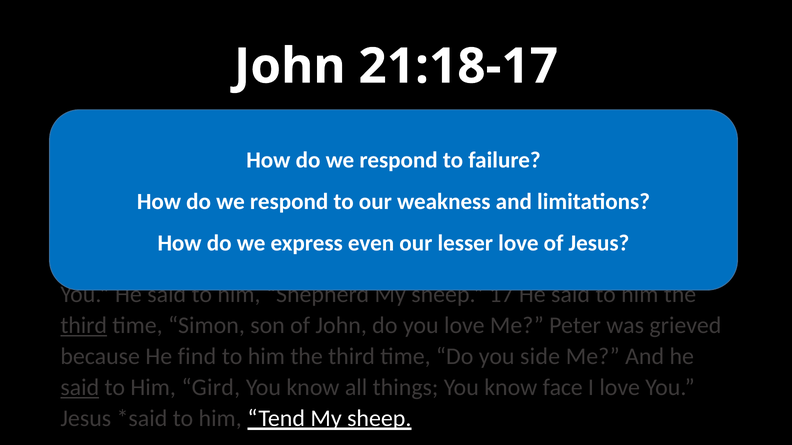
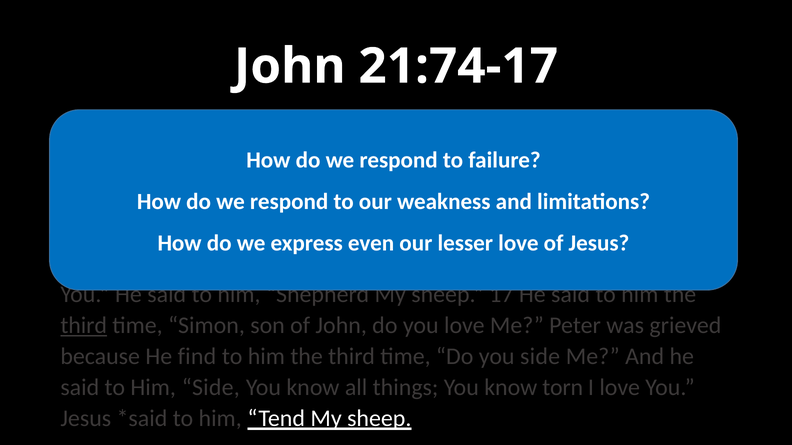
21:18-17: 21:18-17 -> 21:74-17
said at (80, 388) underline: present -> none
Him Gird: Gird -> Side
face: face -> torn
